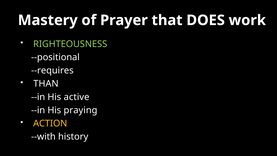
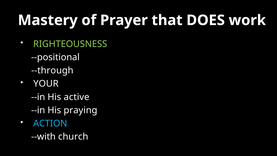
--requires: --requires -> --through
THAN: THAN -> YOUR
ACTION colour: yellow -> light blue
history: history -> church
